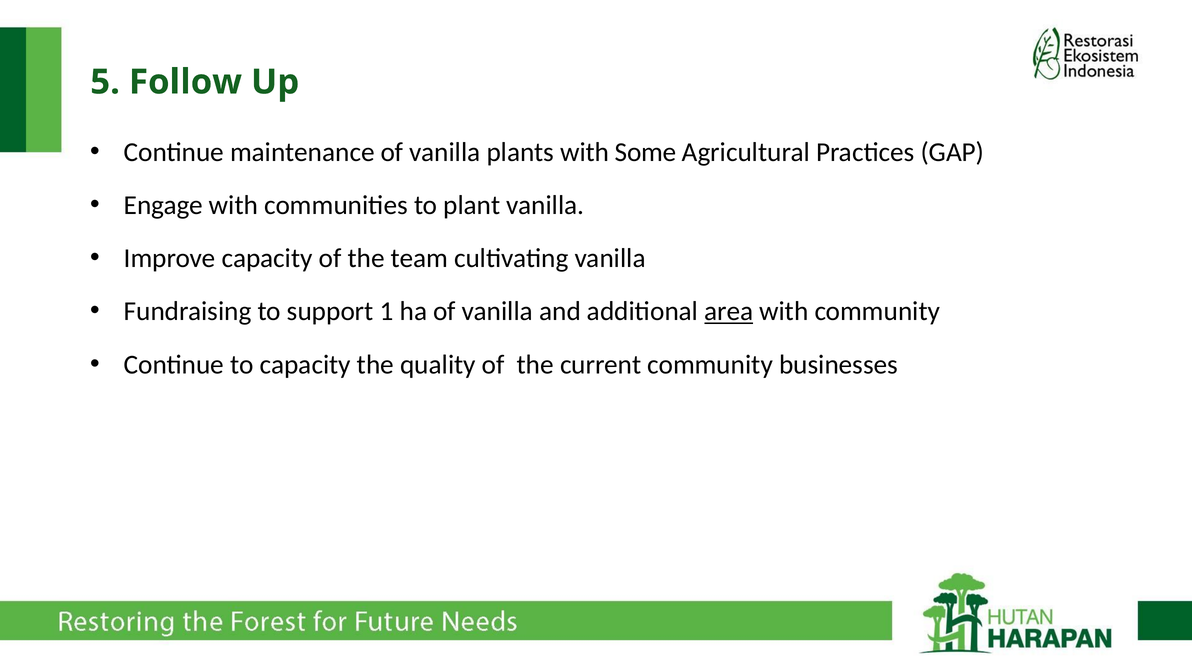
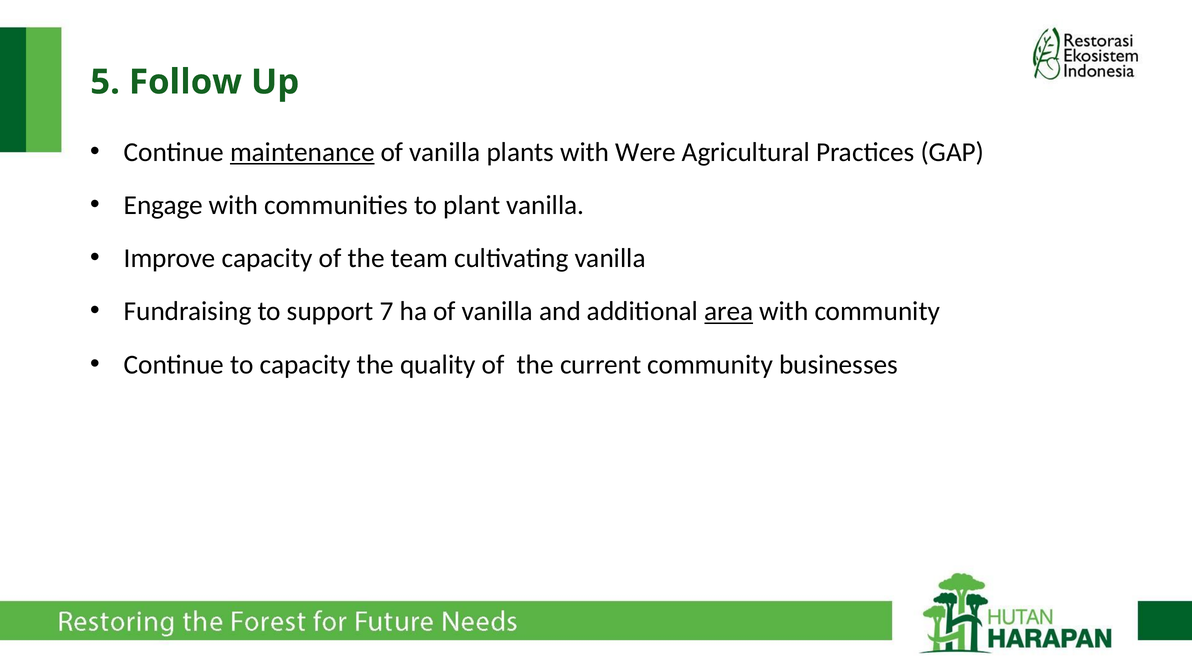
maintenance underline: none -> present
Some: Some -> Were
1: 1 -> 7
